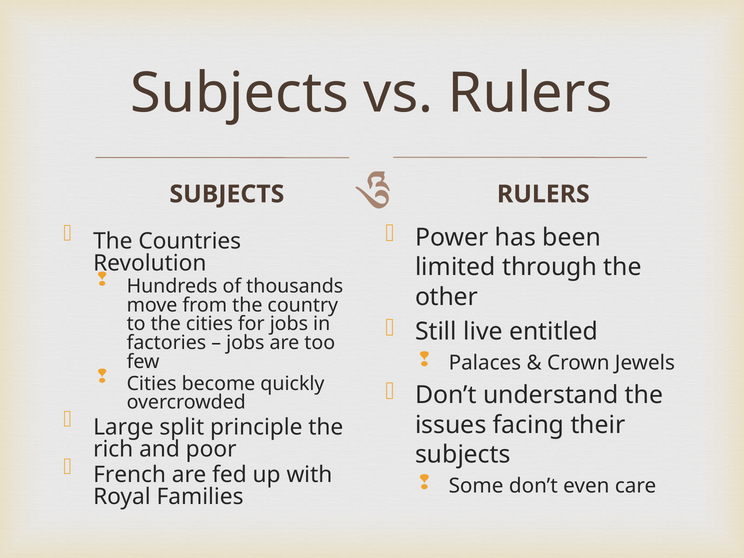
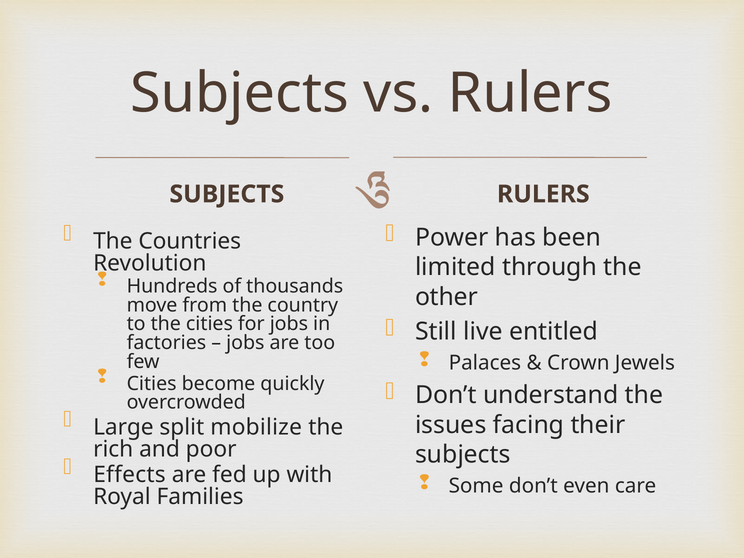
principle: principle -> mobilize
French: French -> Effects
